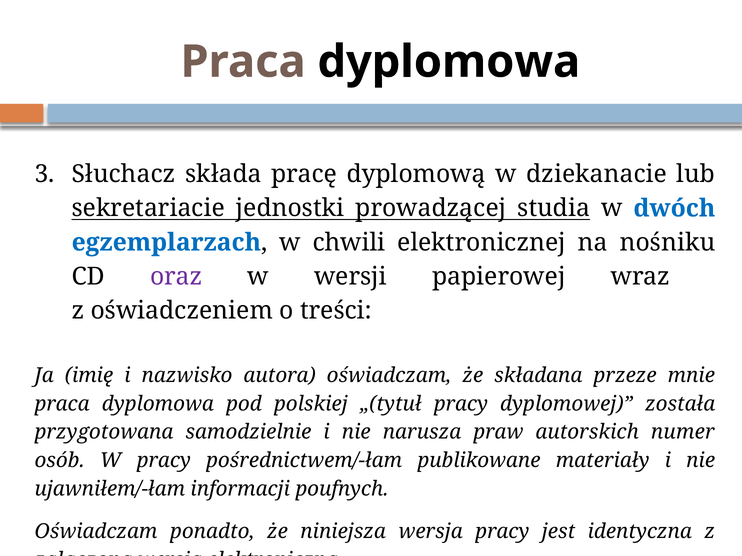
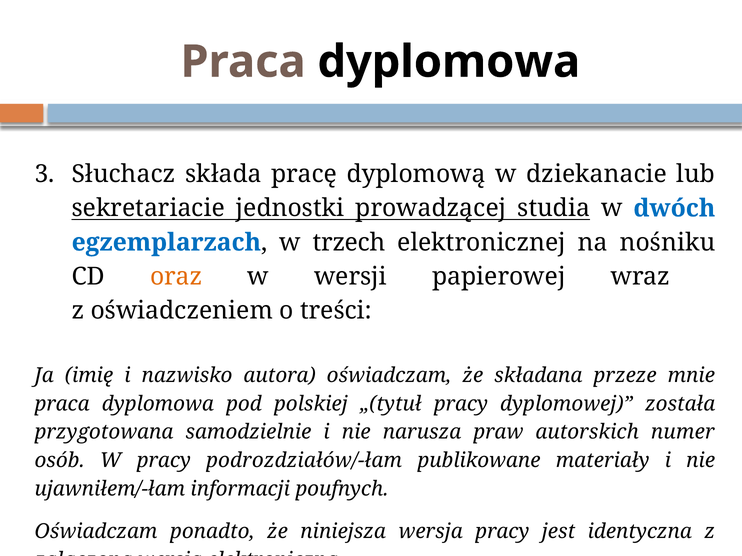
chwili: chwili -> trzech
oraz colour: purple -> orange
pośrednictwem/-łam: pośrednictwem/-łam -> podrozdziałów/-łam
